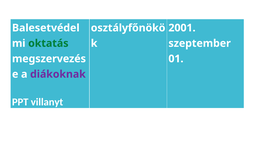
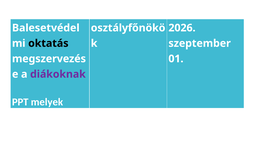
2001: 2001 -> 2026
oktatás colour: green -> black
villanyt: villanyt -> melyek
